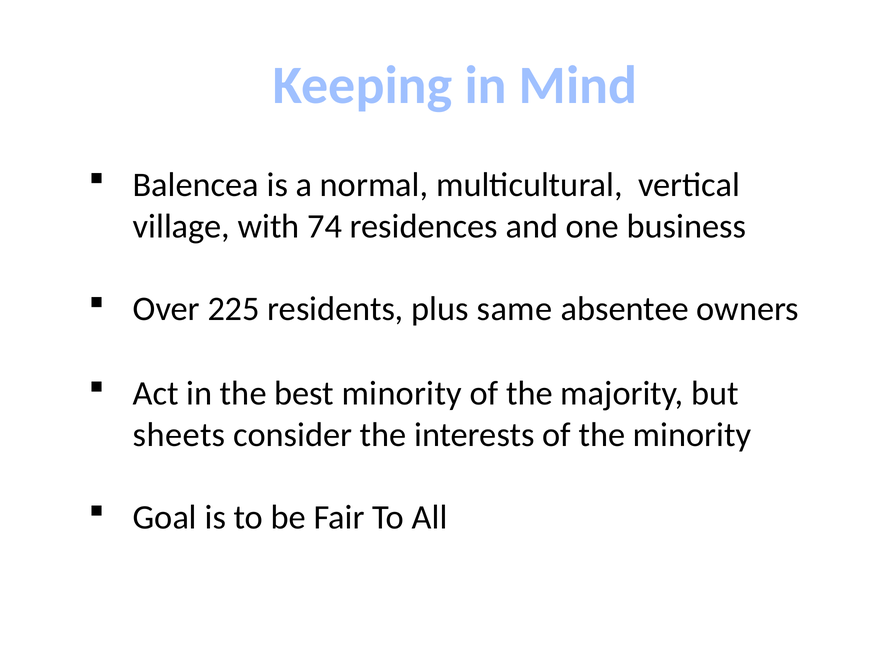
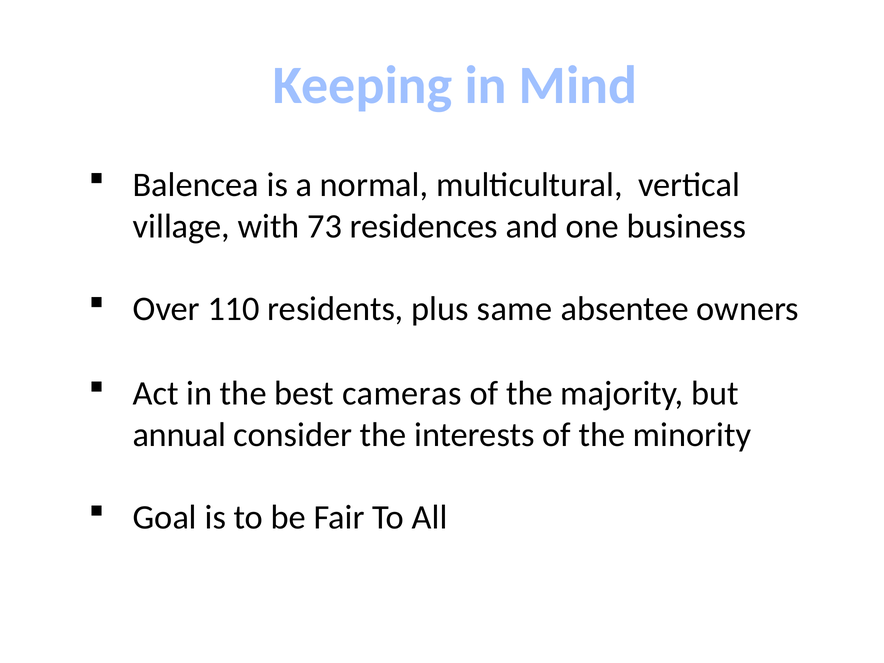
74: 74 -> 73
225: 225 -> 110
best minority: minority -> cameras
sheets: sheets -> annual
